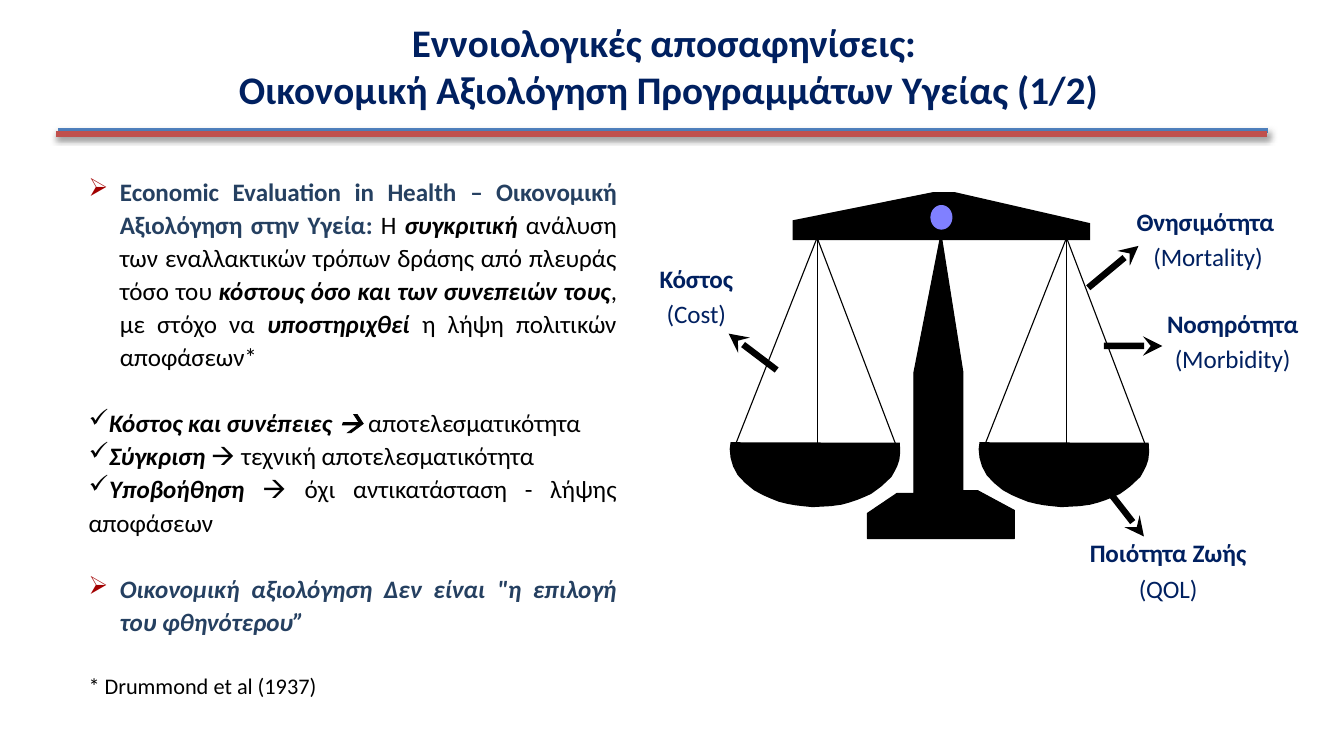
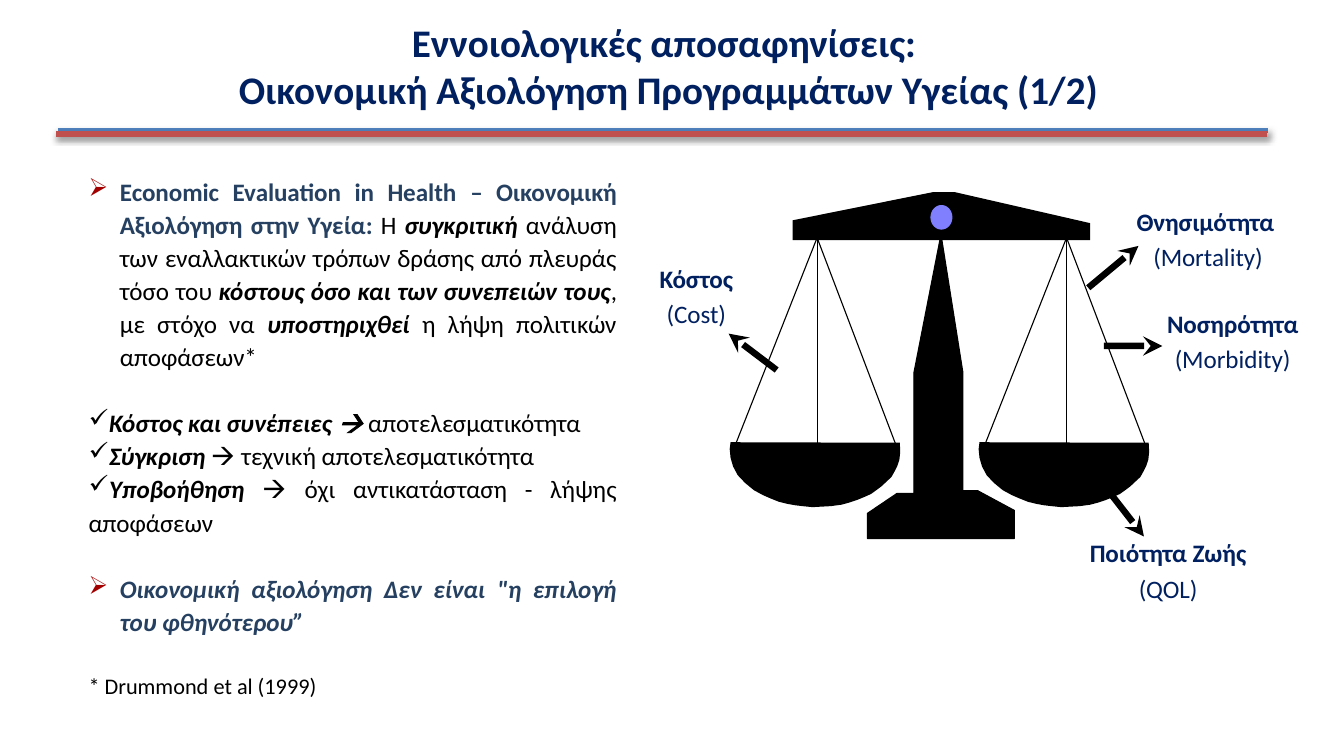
1937: 1937 -> 1999
